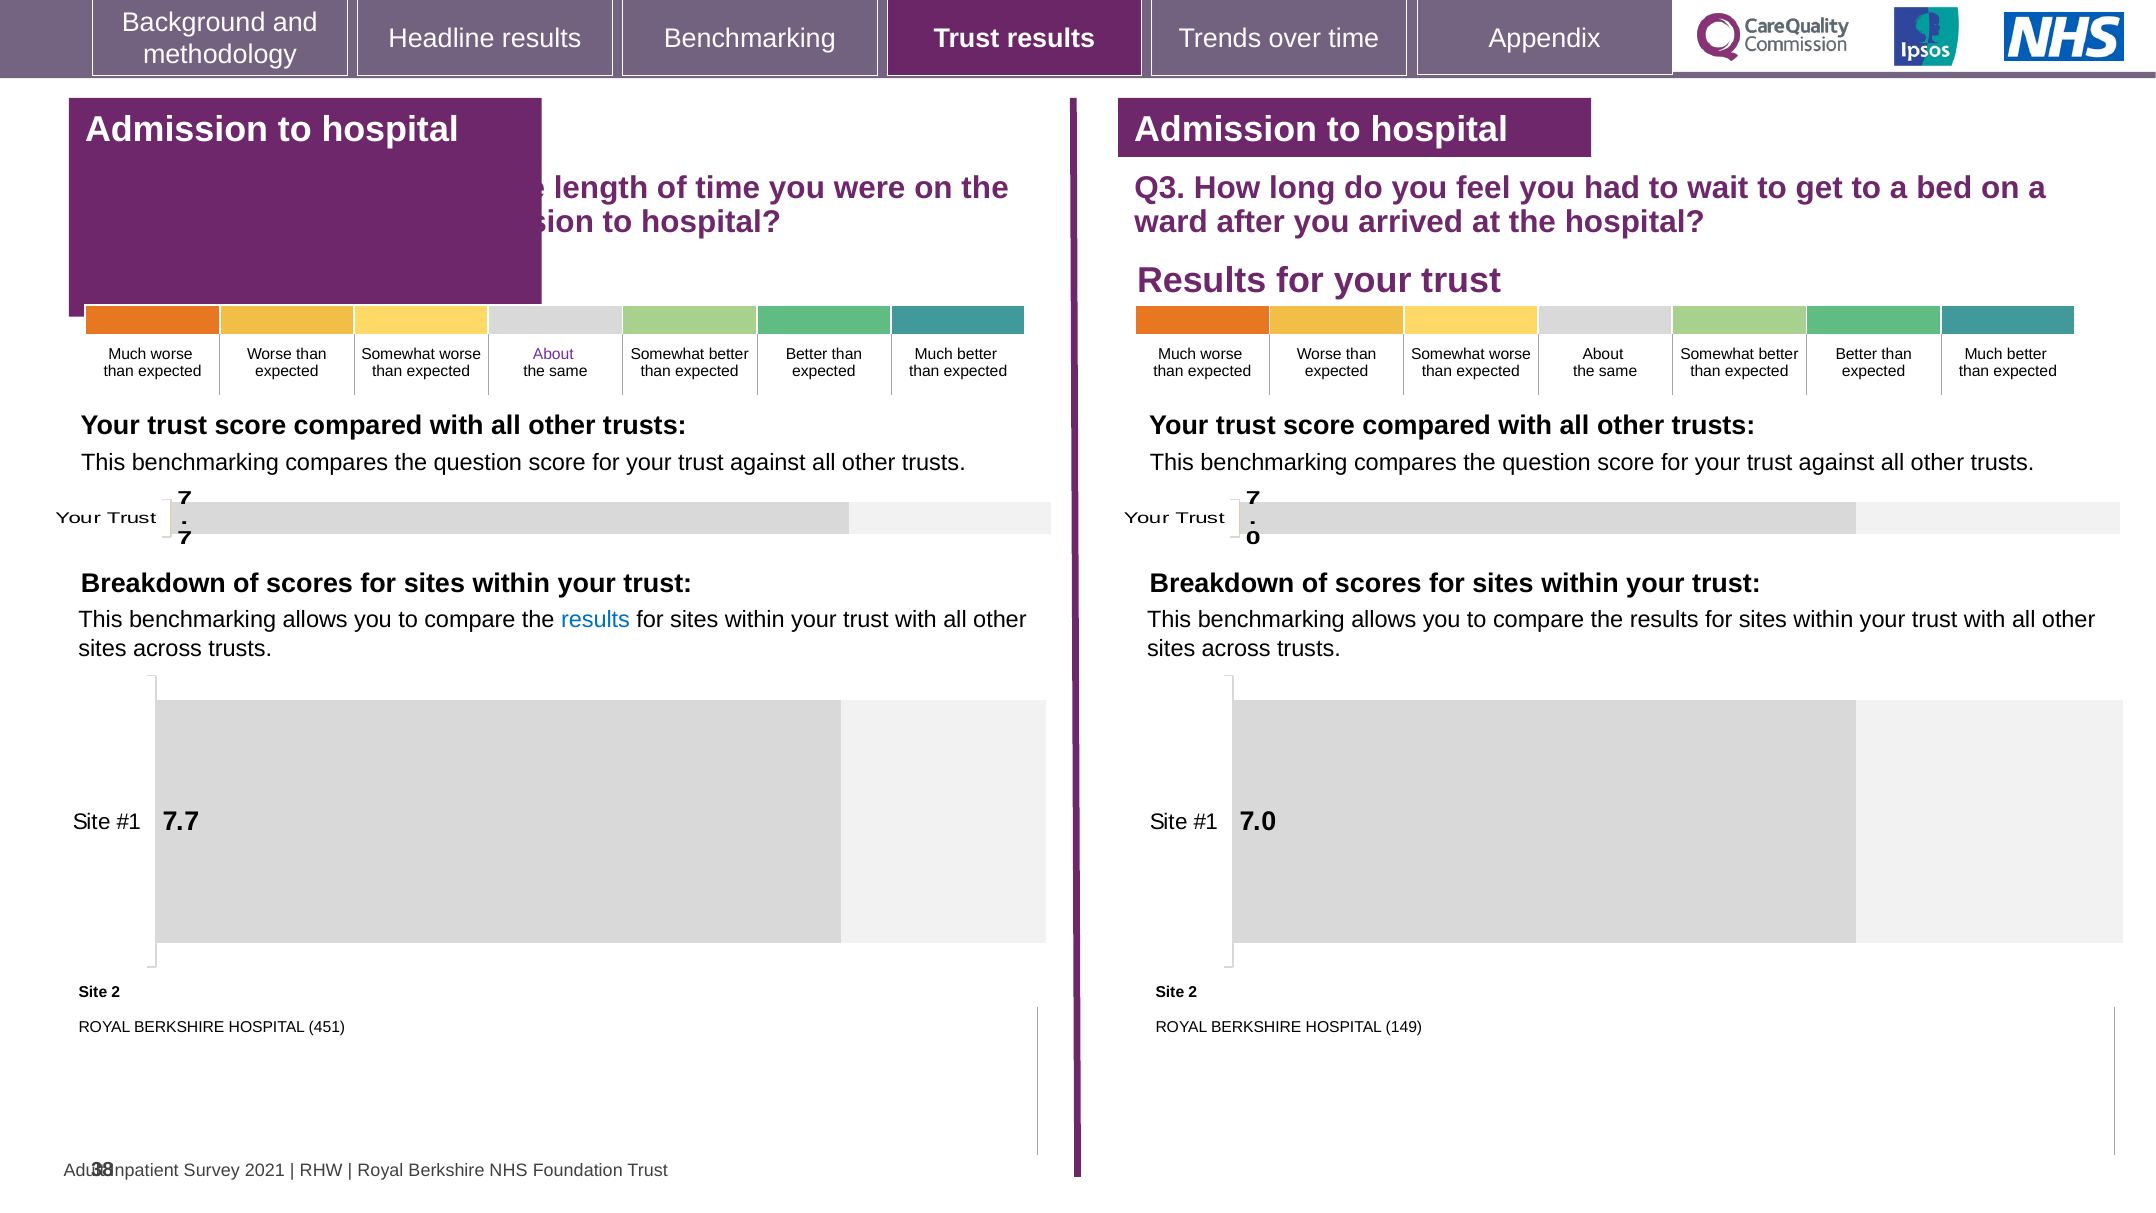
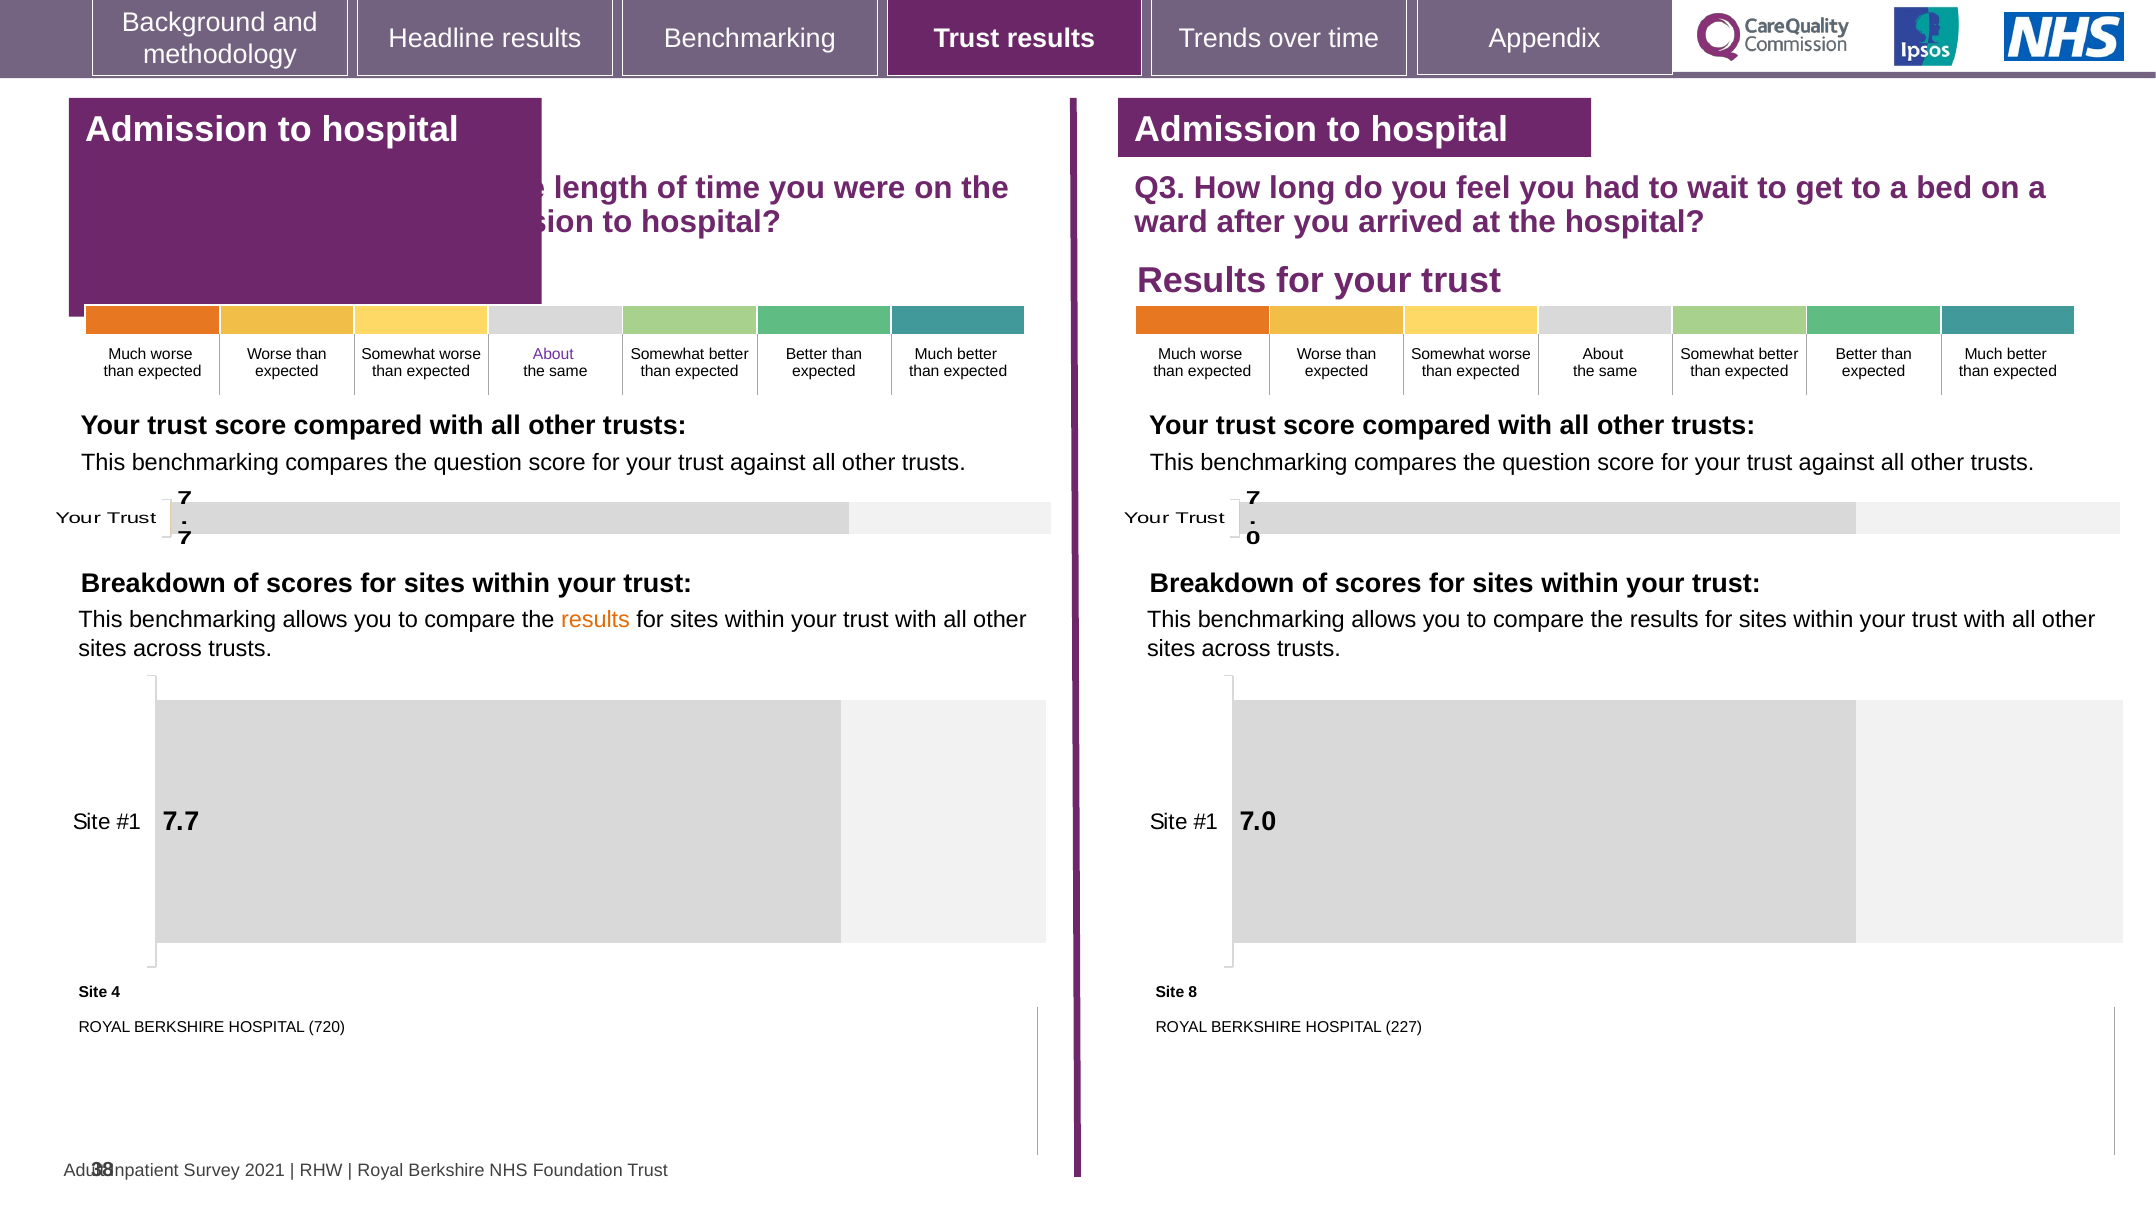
results at (596, 620) colour: blue -> orange
2 at (116, 992): 2 -> 4
2 at (1193, 992): 2 -> 8
451: 451 -> 720
149: 149 -> 227
